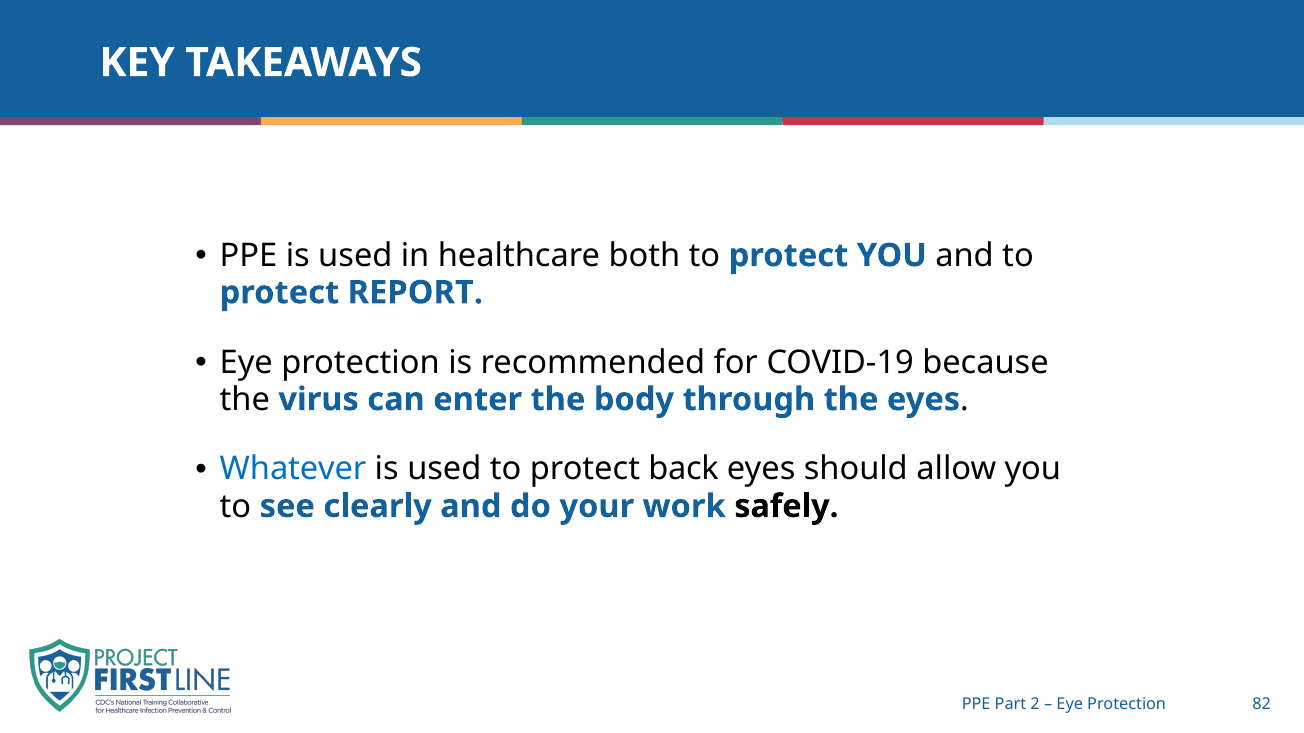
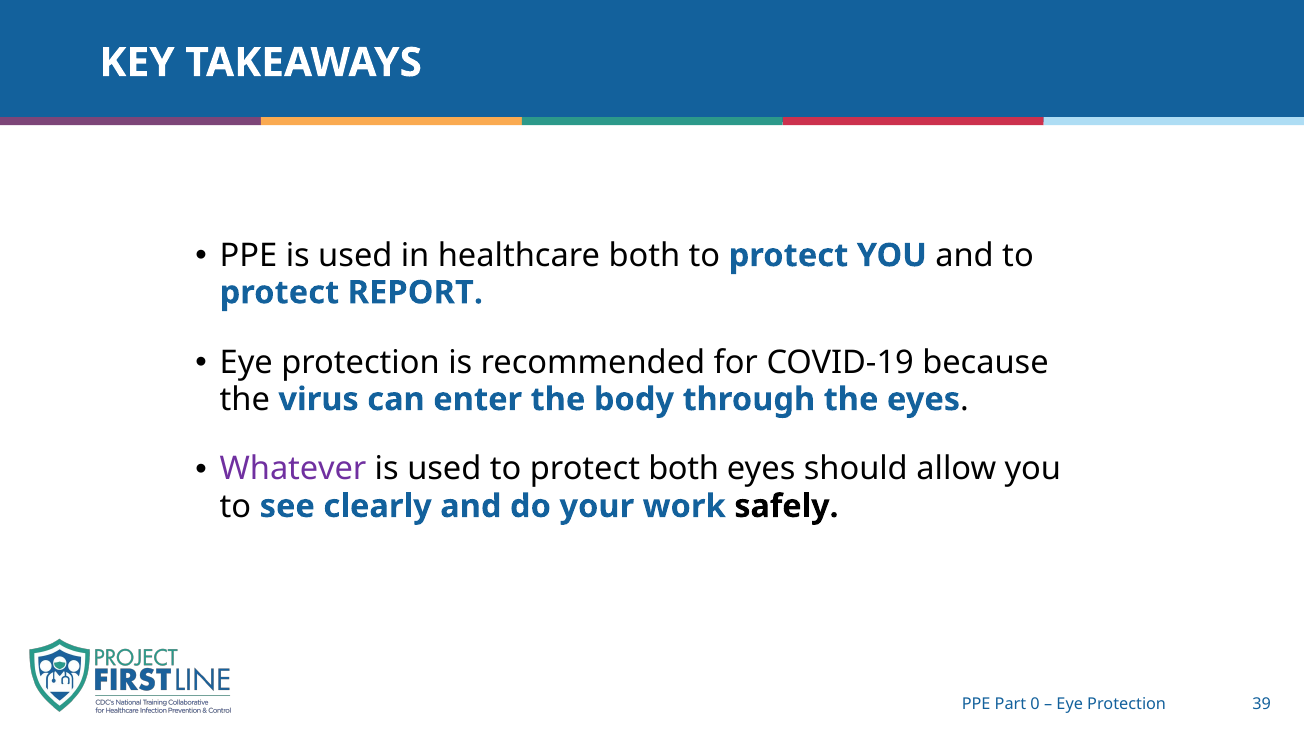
Whatever colour: blue -> purple
protect back: back -> both
2: 2 -> 0
82: 82 -> 39
